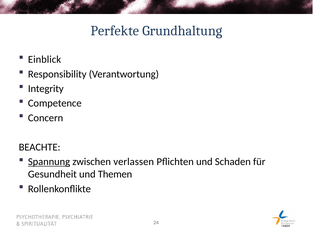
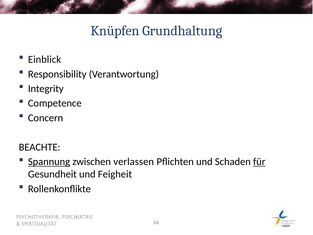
Perfekte: Perfekte -> Knüpfen
für underline: none -> present
Themen: Themen -> Feigheit
